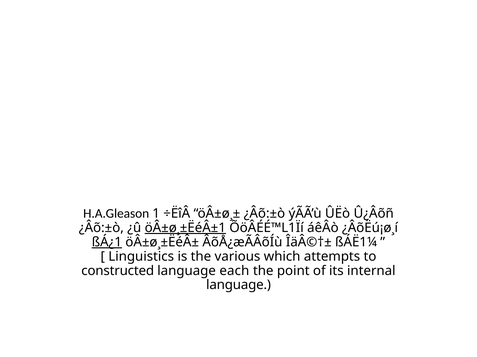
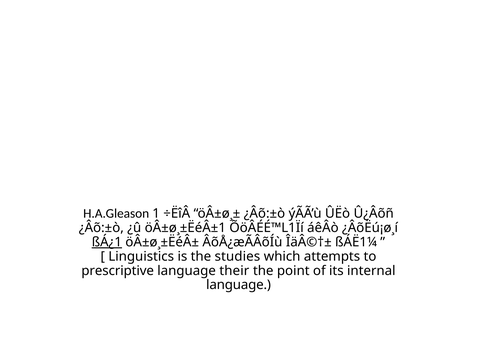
öÂ±ø¸±ËéÂ±1 underline: present -> none
various: various -> studies
constructed: constructed -> prescriptive
each: each -> their
